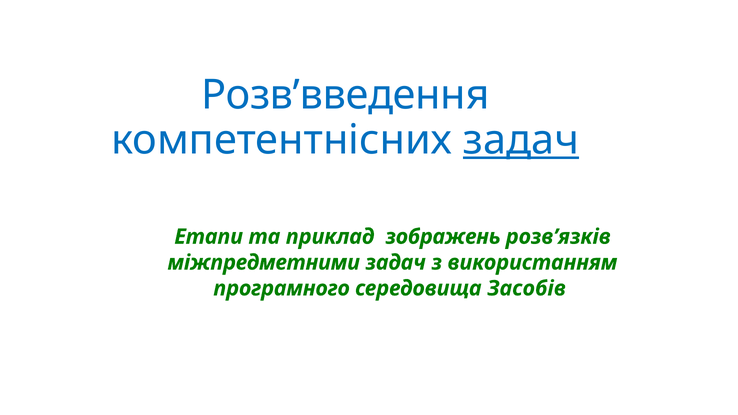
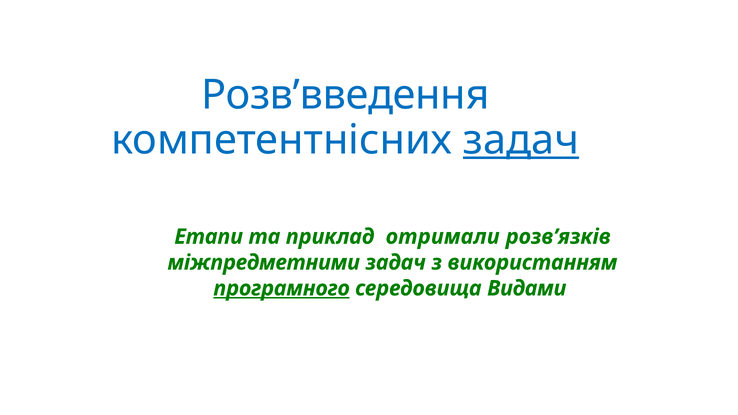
зображень: зображень -> отримали
програмного underline: none -> present
Засобів: Засобів -> Видами
